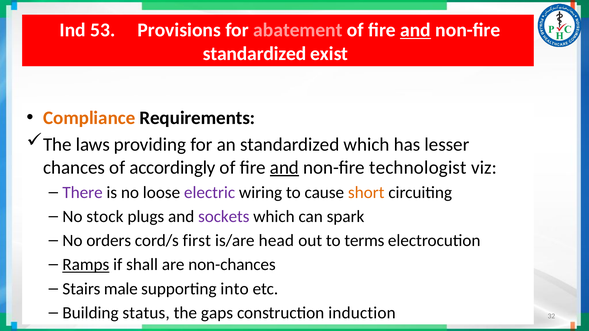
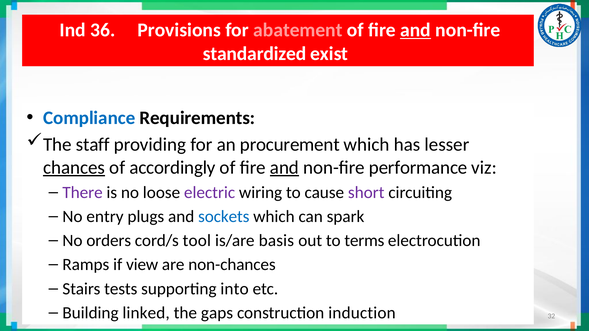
53: 53 -> 36
Compliance colour: orange -> blue
laws: laws -> staff
an standardized: standardized -> procurement
chances underline: none -> present
technologist: technologist -> performance
short colour: orange -> purple
stock: stock -> entry
sockets colour: purple -> blue
first: first -> tool
head: head -> basis
Ramps underline: present -> none
shall: shall -> view
male: male -> tests
status: status -> linked
